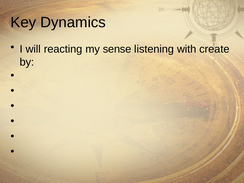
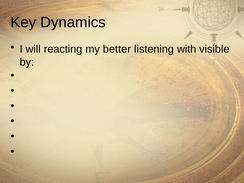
sense: sense -> better
create: create -> visible
